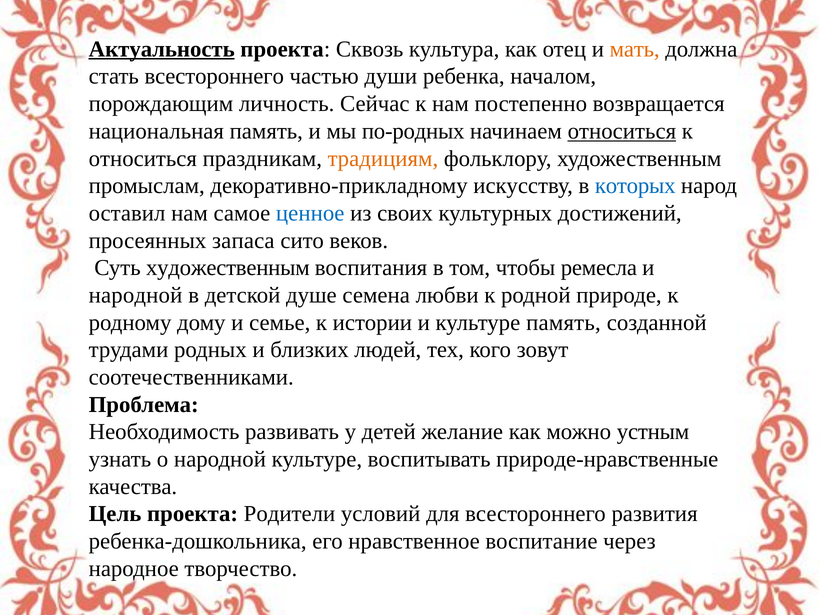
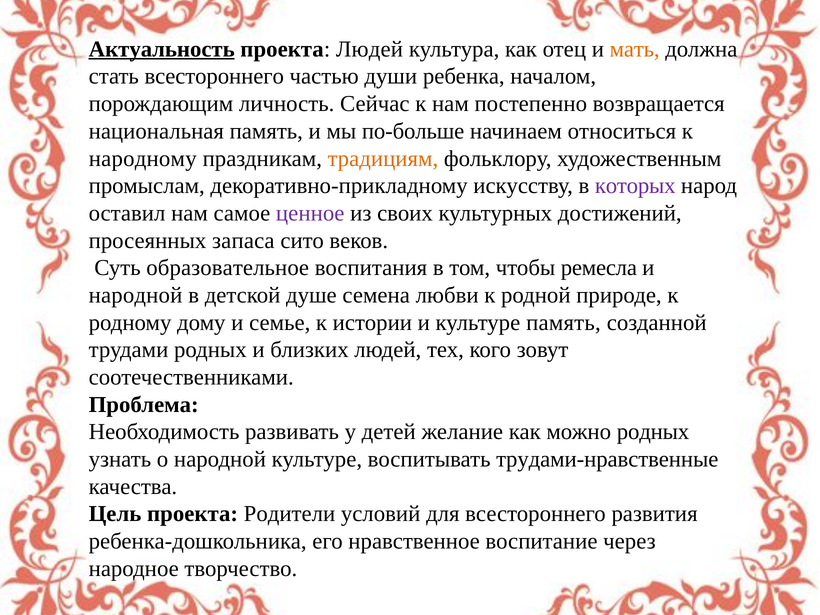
проекта Сквозь: Сквозь -> Людей
по-родных: по-родных -> по-больше
относиться at (622, 131) underline: present -> none
относиться at (143, 158): относиться -> народному
которых colour: blue -> purple
ценное colour: blue -> purple
Суть художественным: художественным -> образовательное
можно устным: устным -> родных
природе-нравственные: природе-нравственные -> трудами-нравственные
